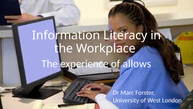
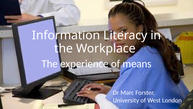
allows: allows -> means
